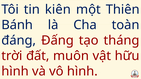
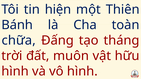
kiên: kiên -> hiện
đáng: đáng -> chữa
